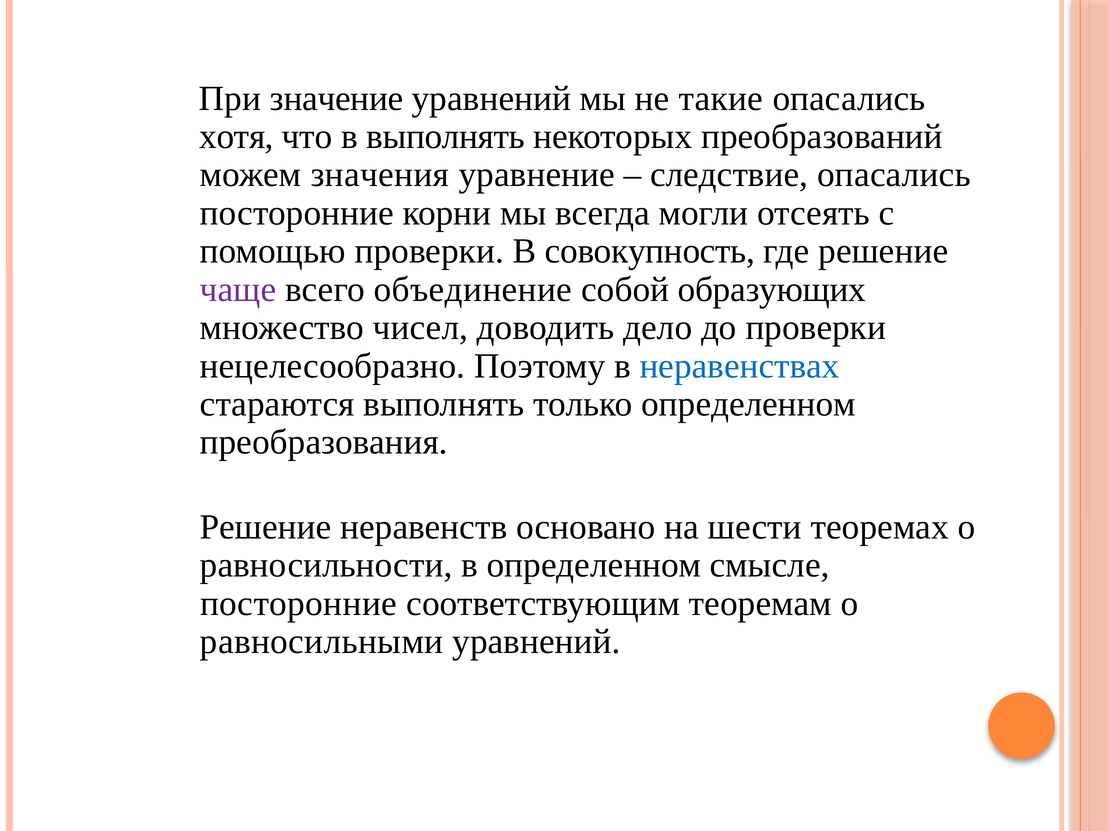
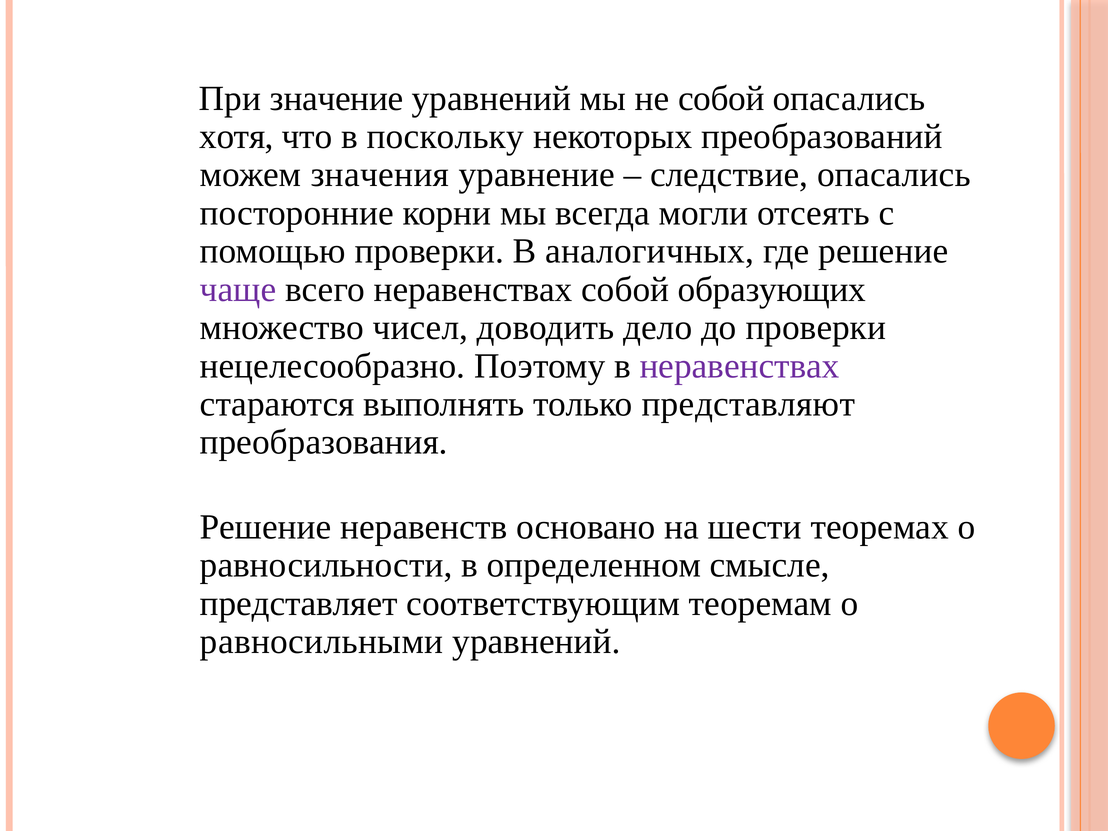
не такие: такие -> собой
в выполнять: выполнять -> поскольку
совокупность: совокупность -> аналогичных
всего объединение: объединение -> неравенствах
неравенствах at (740, 366) colour: blue -> purple
только определенном: определенном -> представляют
посторонние at (299, 603): посторонние -> представляет
